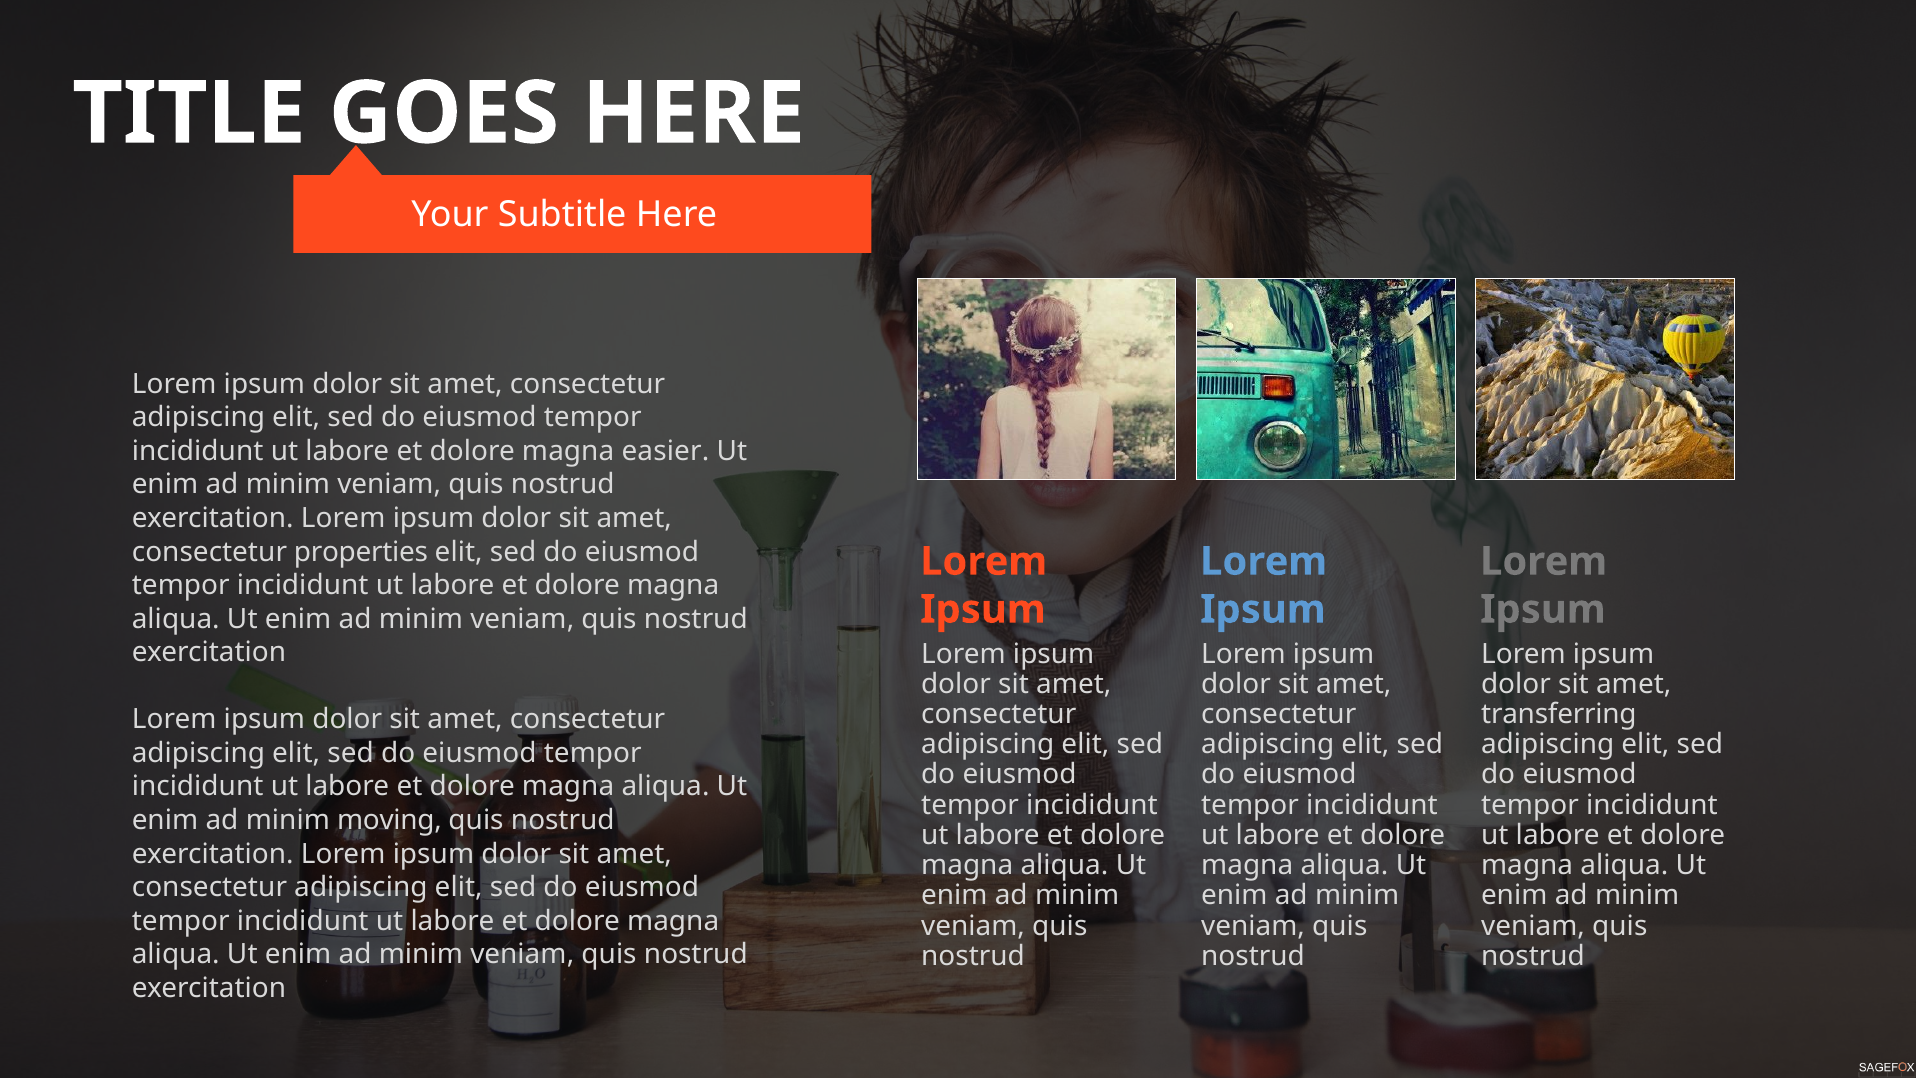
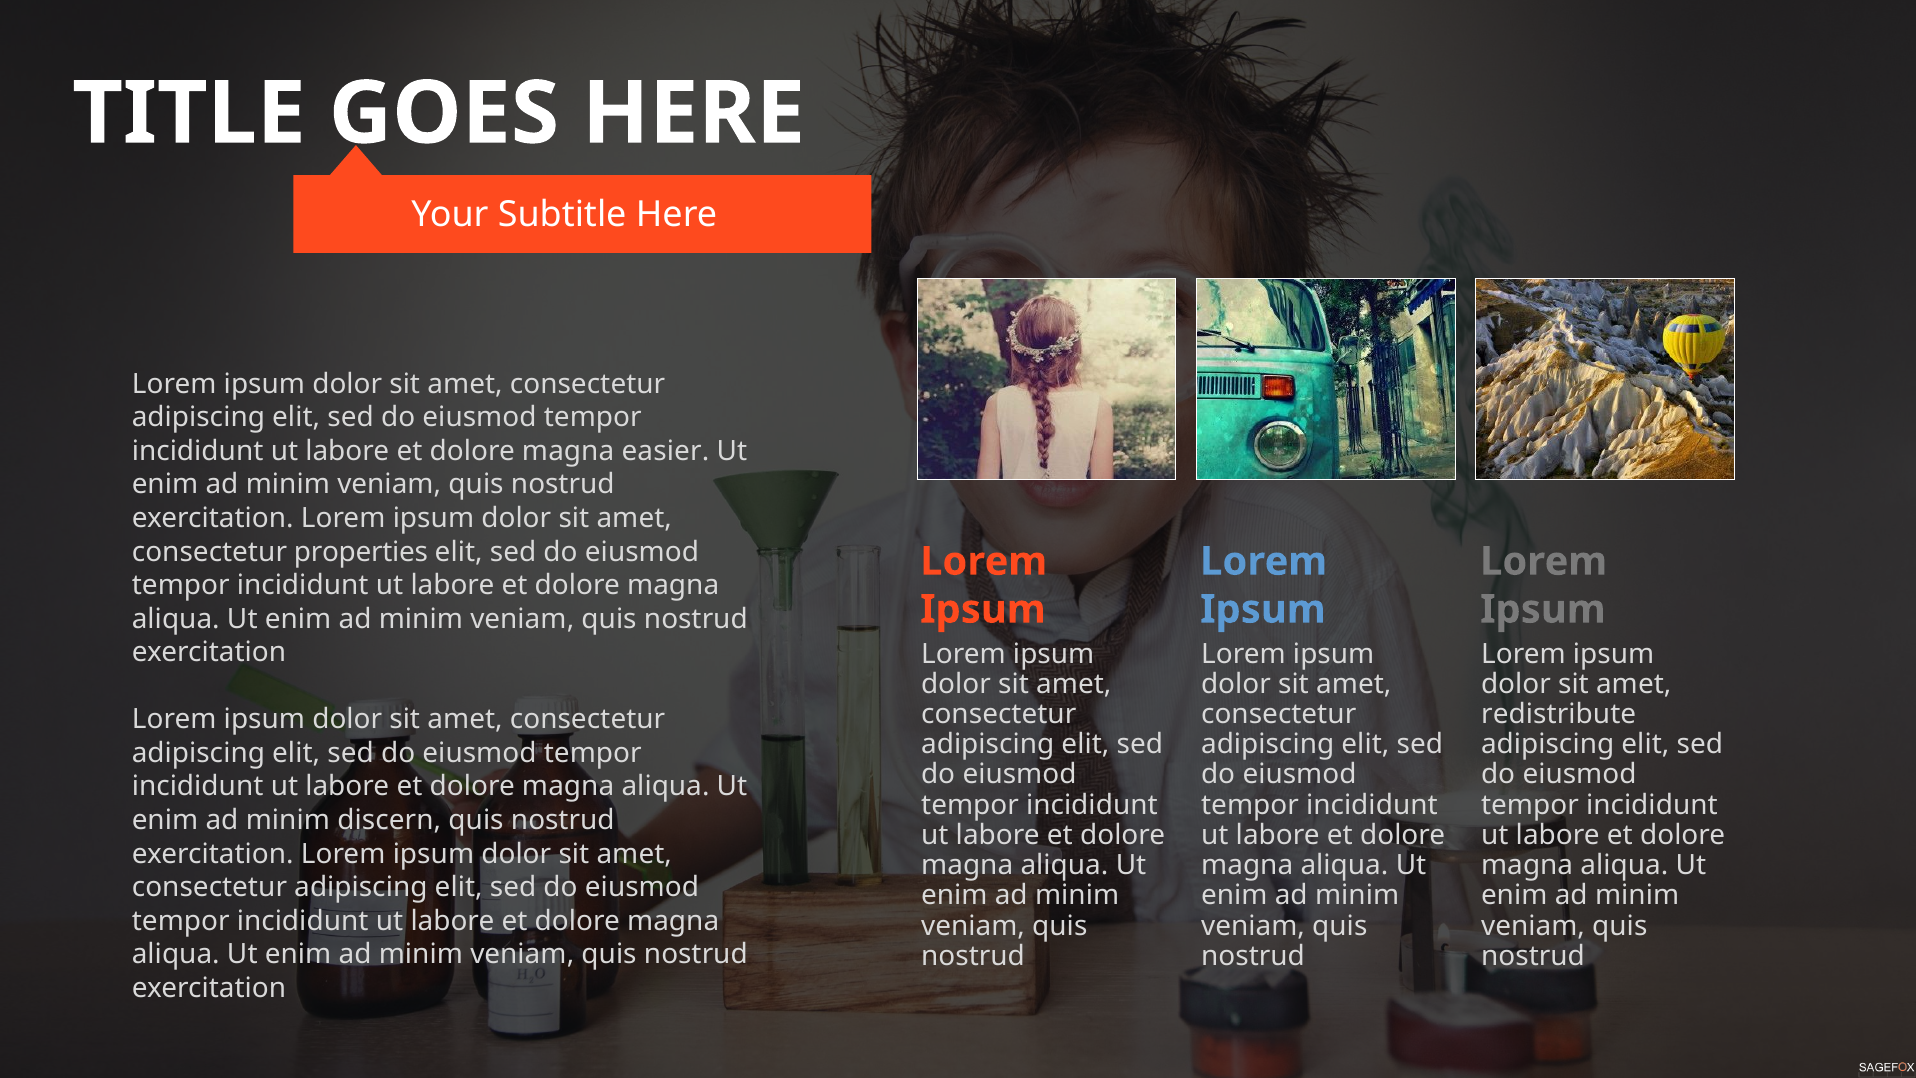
transferring: transferring -> redistribute
moving: moving -> discern
